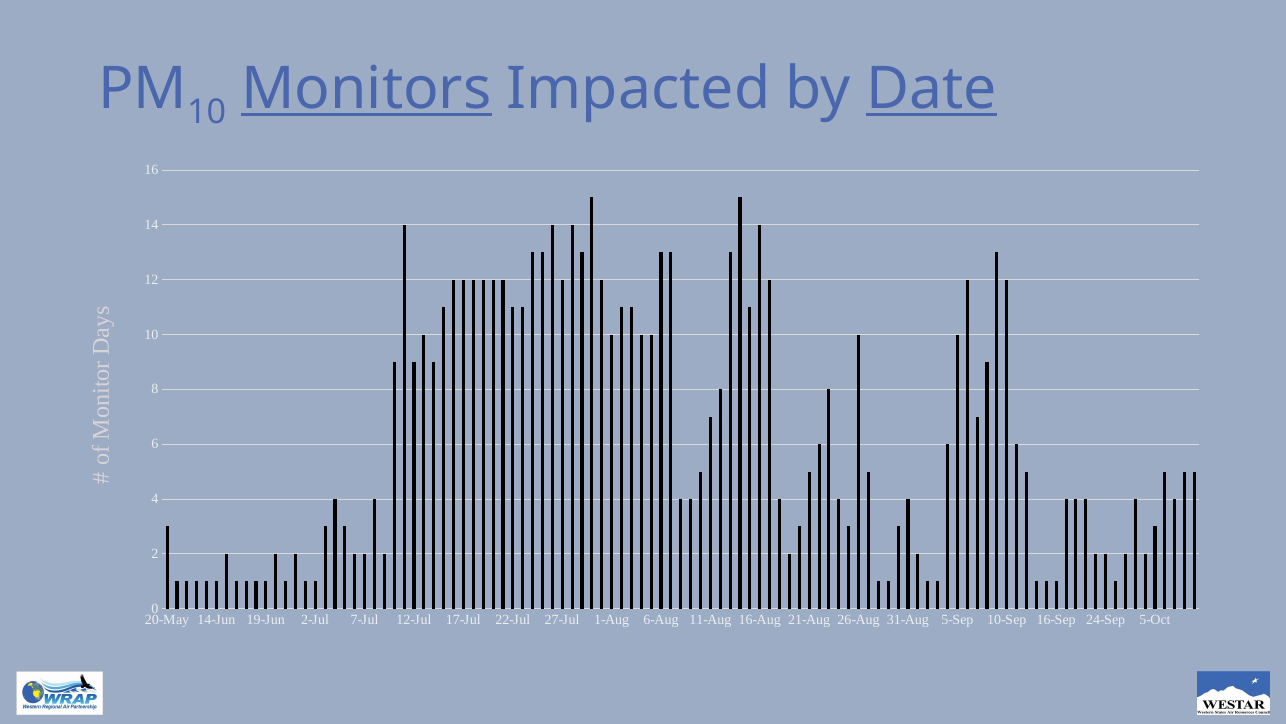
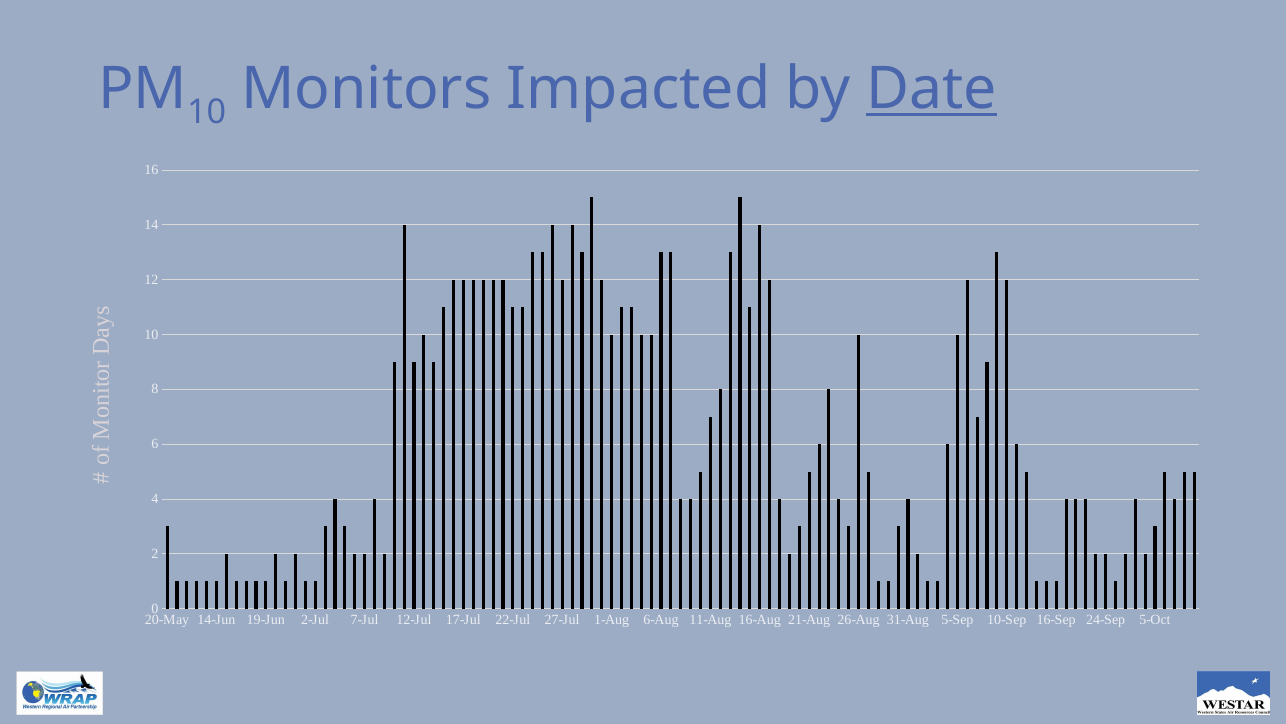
Monitors underline: present -> none
